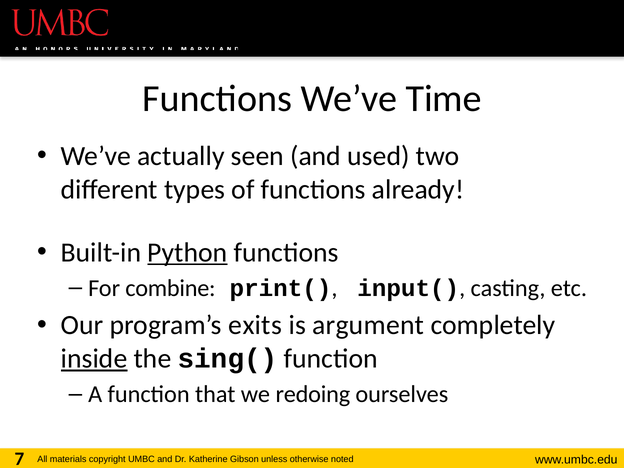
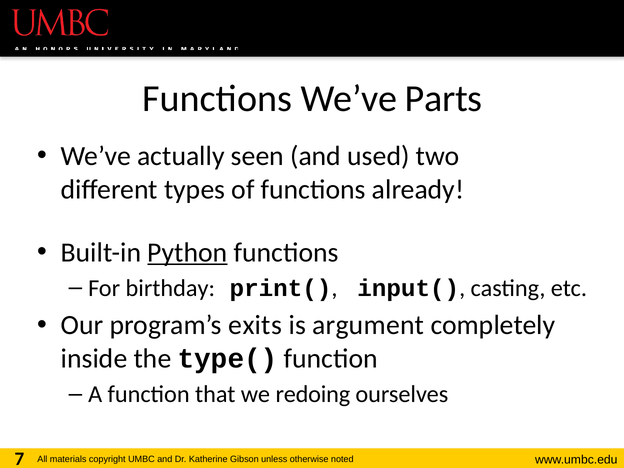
Time: Time -> Parts
combine: combine -> birthday
inside underline: present -> none
sing(: sing( -> type(
